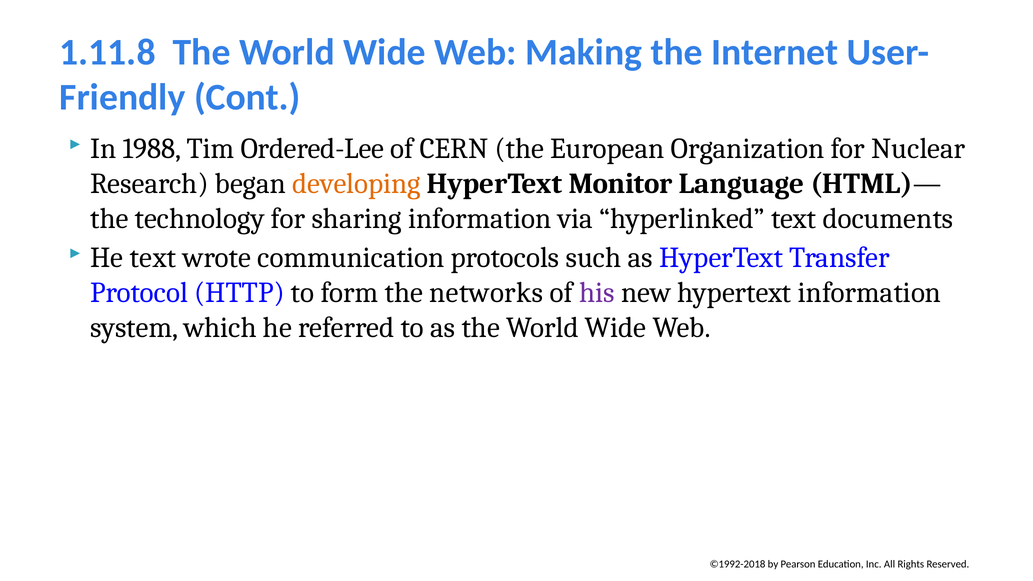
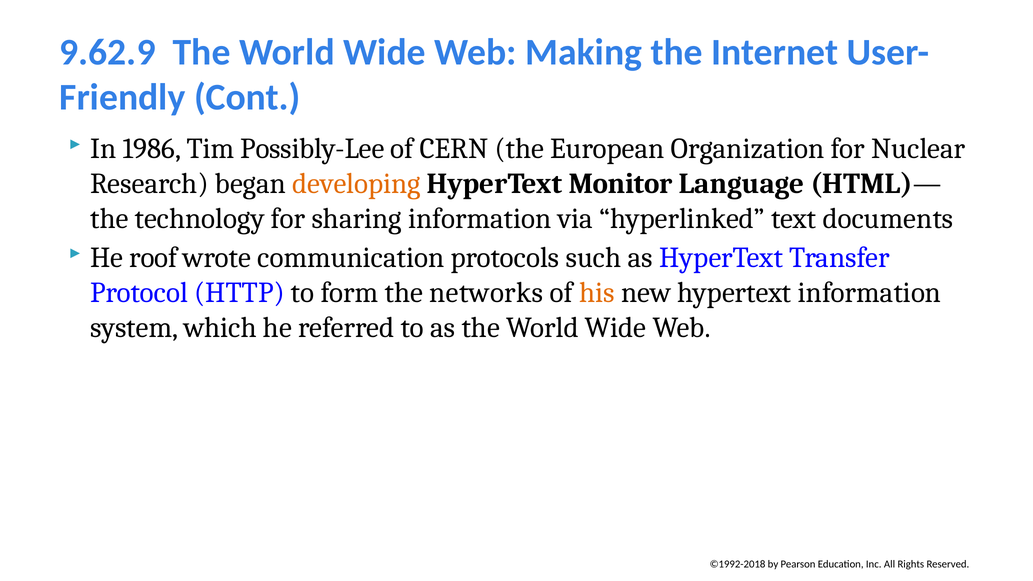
1.11.8: 1.11.8 -> 9.62.9
1988: 1988 -> 1986
Ordered-Lee: Ordered-Lee -> Possibly-Lee
He text: text -> roof
his colour: purple -> orange
